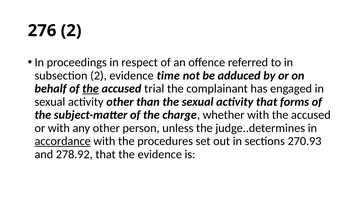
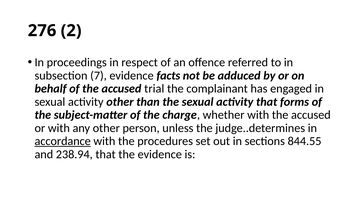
subsection 2: 2 -> 7
time: time -> facts
the at (91, 89) underline: present -> none
270.93: 270.93 -> 844.55
278.92: 278.92 -> 238.94
